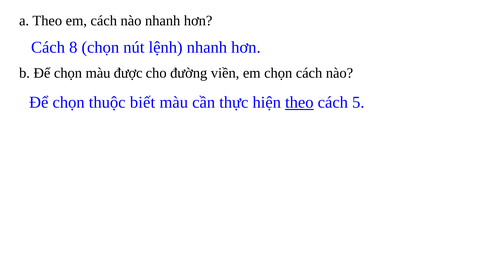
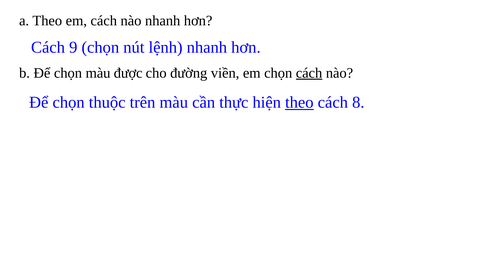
8: 8 -> 9
cách at (309, 73) underline: none -> present
biết: biết -> trên
5: 5 -> 8
